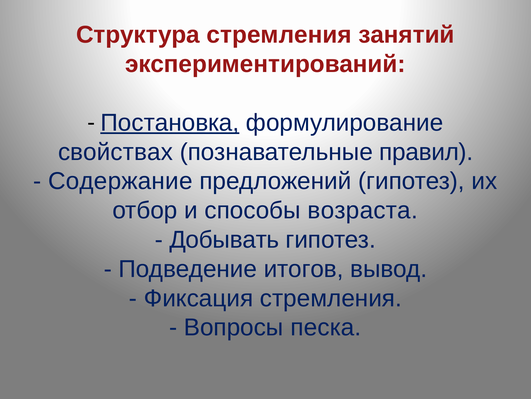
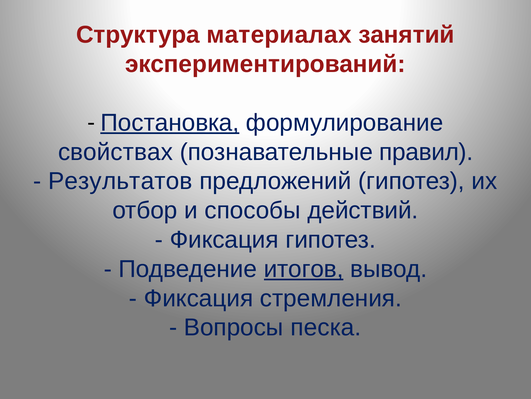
Структура стремления: стремления -> материалах
Содержание: Содержание -> Результатов
возраста: возраста -> действий
Добывать at (224, 239): Добывать -> Фиксация
итогов underline: none -> present
